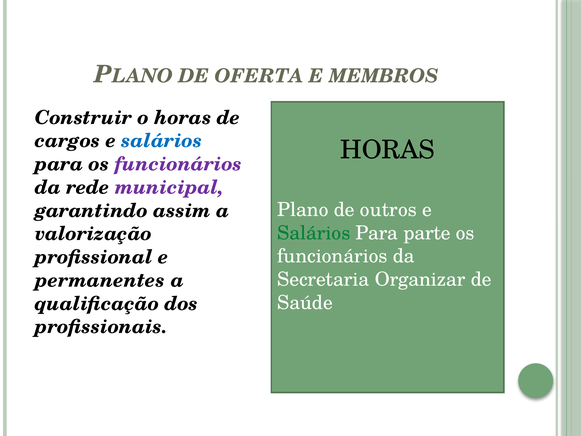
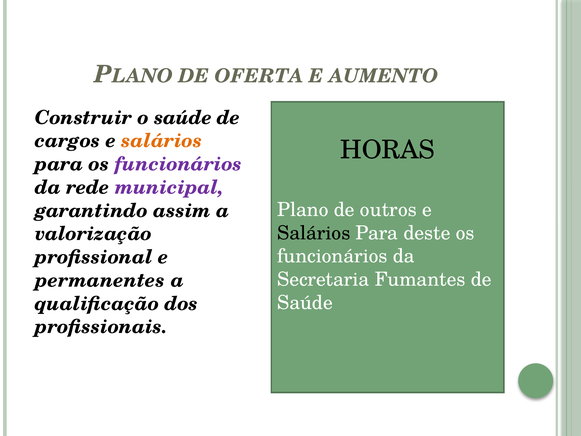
MEMBROS: MEMBROS -> AUMENTO
o horas: horas -> saúde
salários at (162, 141) colour: blue -> orange
Salários at (314, 233) colour: green -> black
parte: parte -> deste
Organizar: Organizar -> Fumantes
